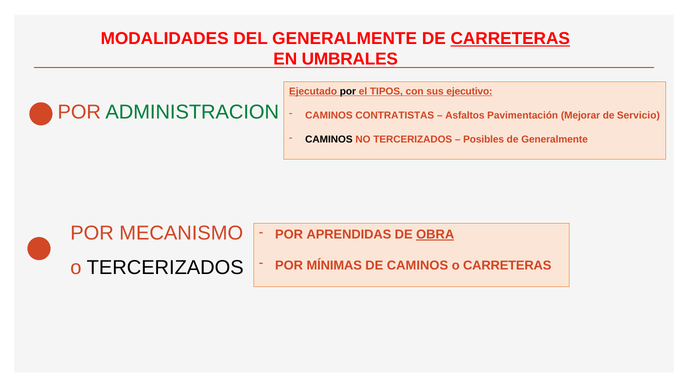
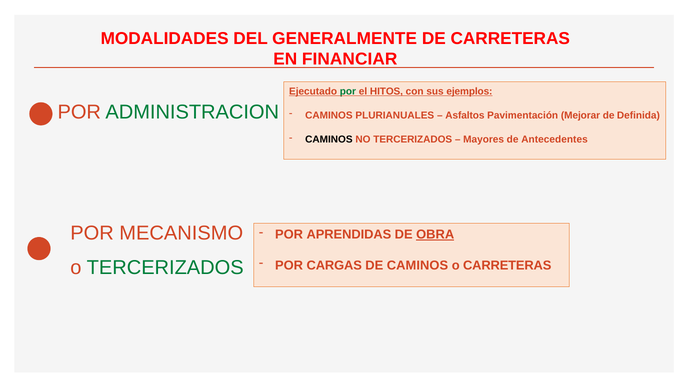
CARRETERAS at (510, 38) underline: present -> none
UMBRALES: UMBRALES -> FINANCIAR
por at (348, 91) colour: black -> green
TIPOS: TIPOS -> HITOS
ejecutivo: ejecutivo -> ejemplos
CONTRATISTAS: CONTRATISTAS -> PLURIANUALES
Servicio: Servicio -> Definida
Posibles: Posibles -> Mayores
de Generalmente: Generalmente -> Antecedentes
TERCERIZADOS at (165, 268) colour: black -> green
MÍNIMAS: MÍNIMAS -> CARGAS
